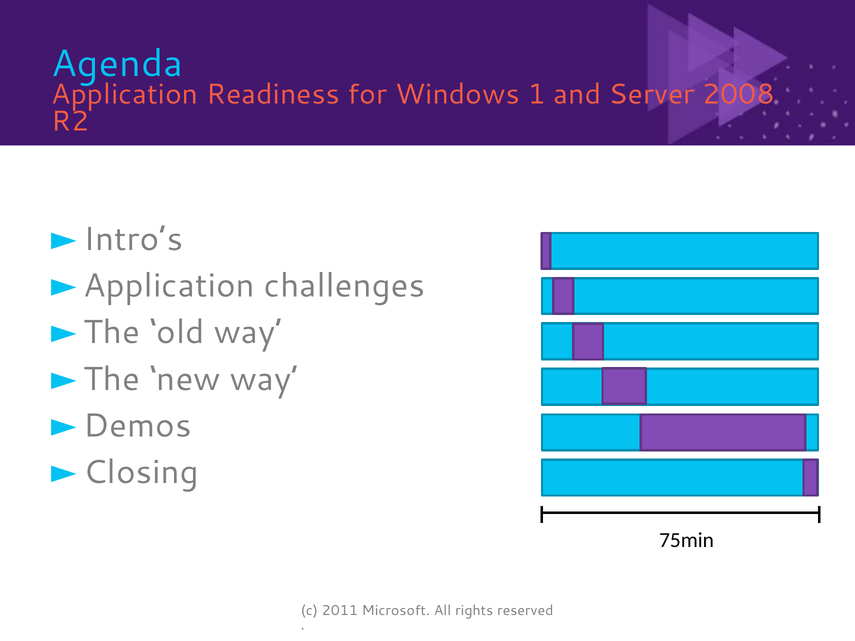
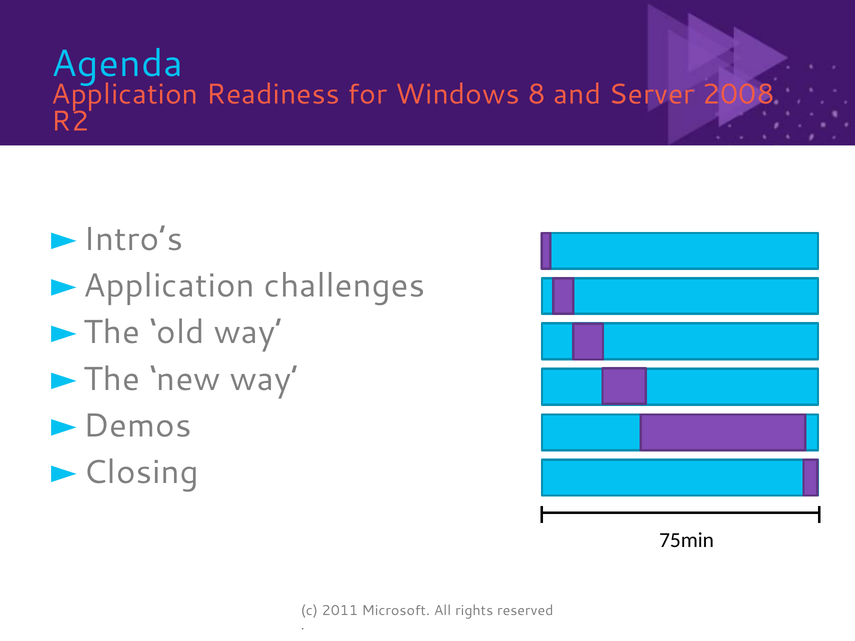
1: 1 -> 8
